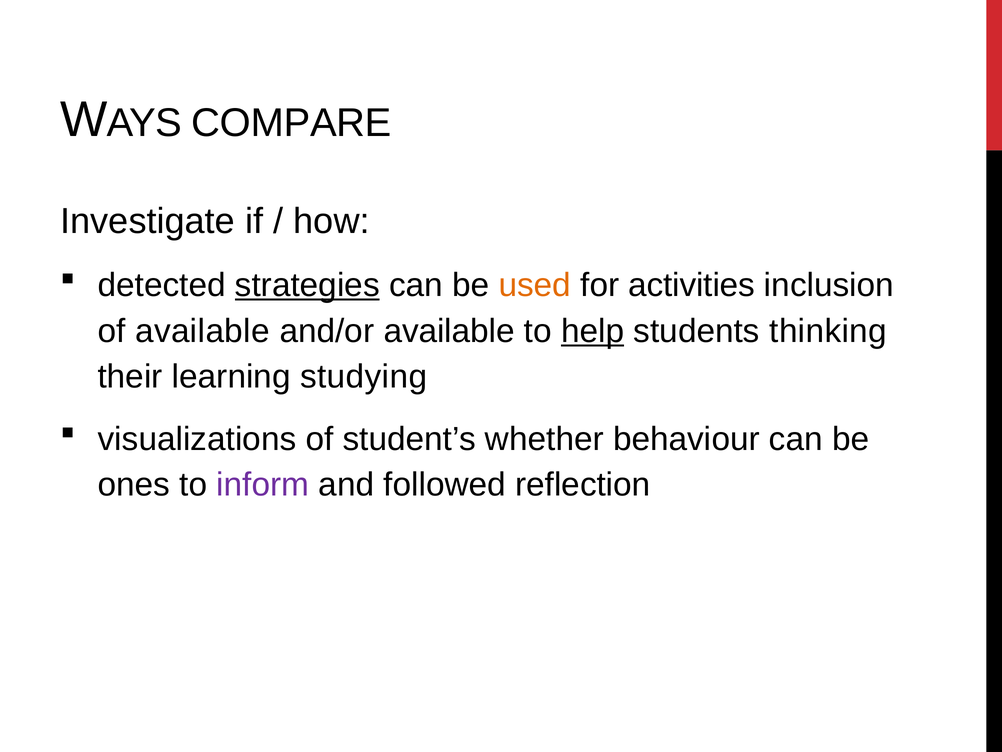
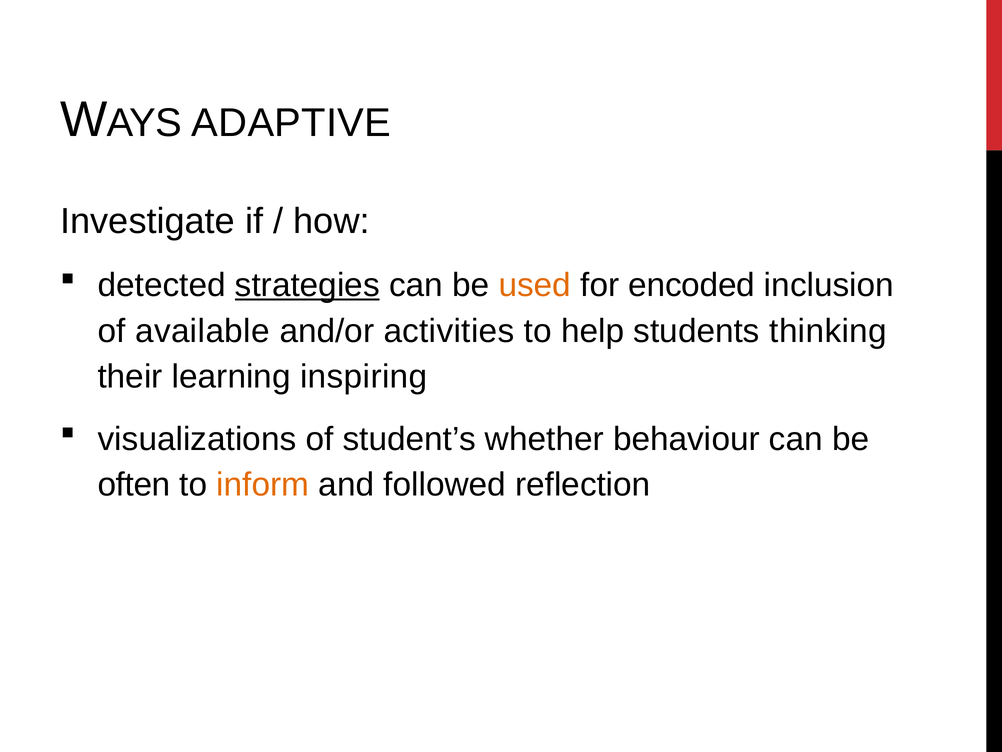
COMPARE: COMPARE -> ADAPTIVE
activities: activities -> encoded
and/or available: available -> activities
help underline: present -> none
studying: studying -> inspiring
ones: ones -> often
inform colour: purple -> orange
